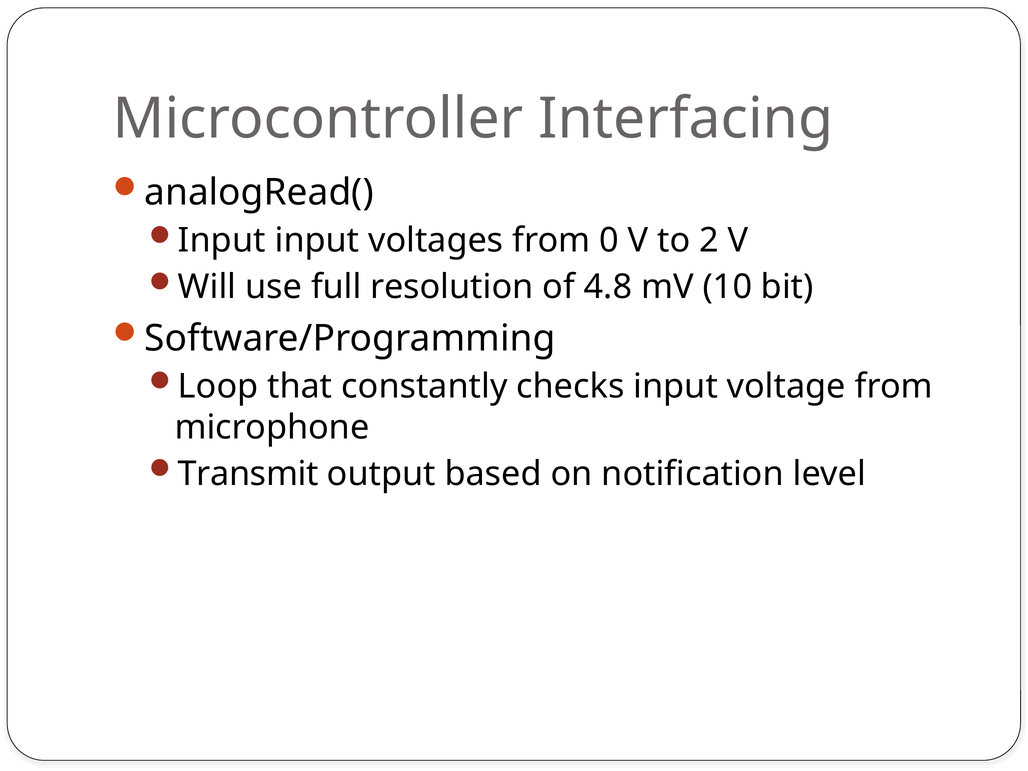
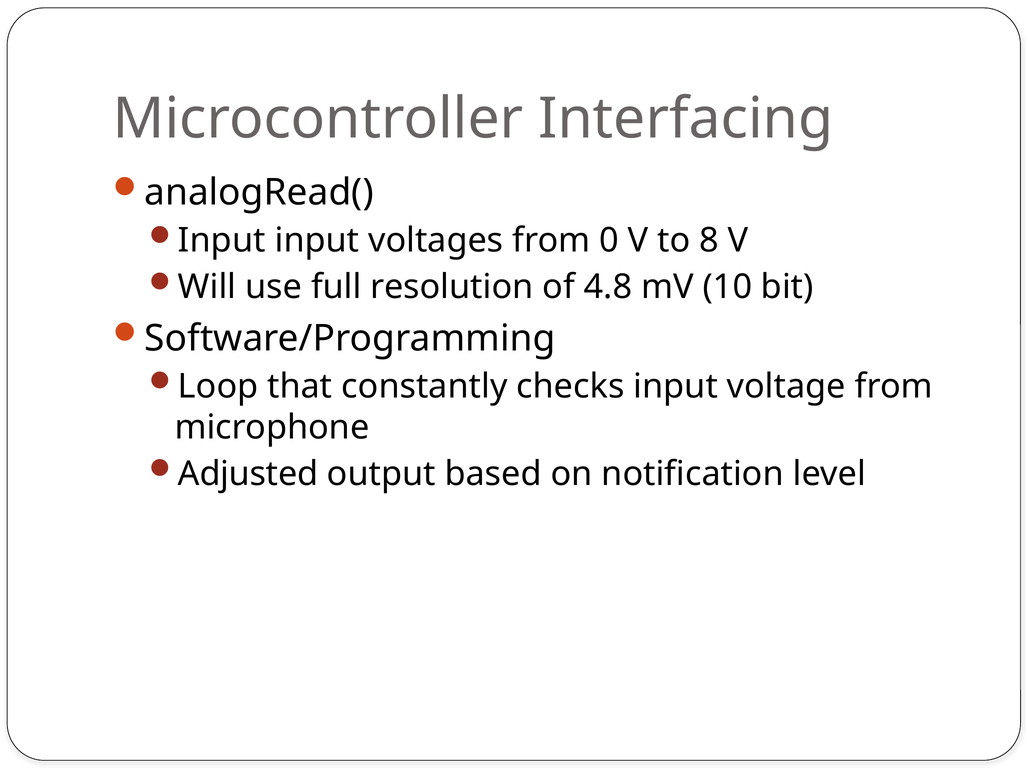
2: 2 -> 8
Transmit: Transmit -> Adjusted
